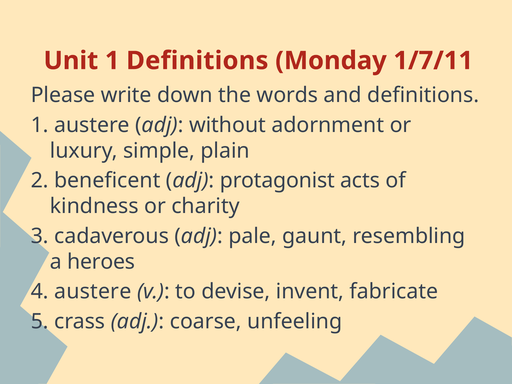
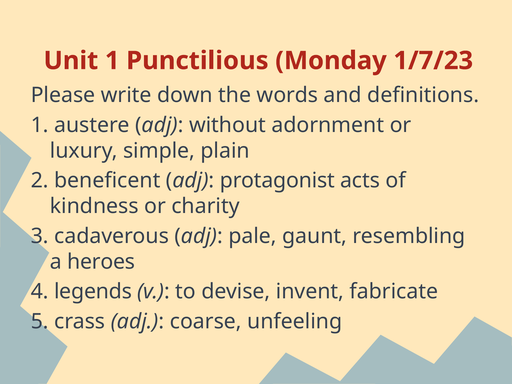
1 Definitions: Definitions -> Punctilious
1/7/11: 1/7/11 -> 1/7/23
4 austere: austere -> legends
